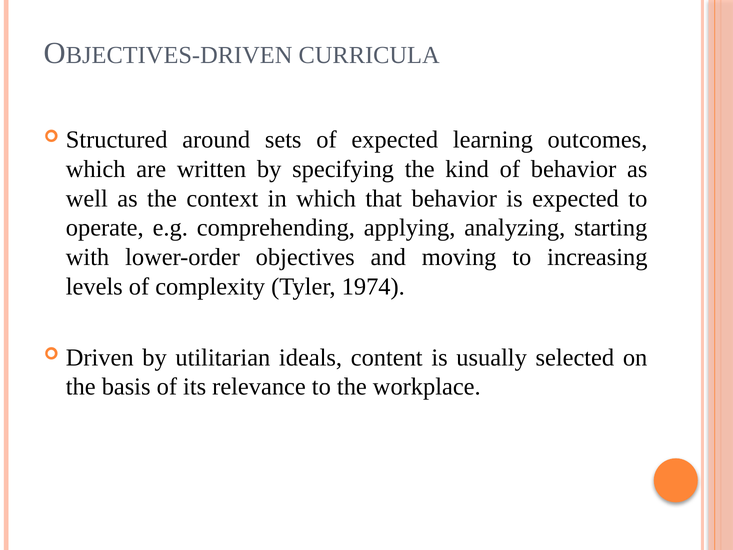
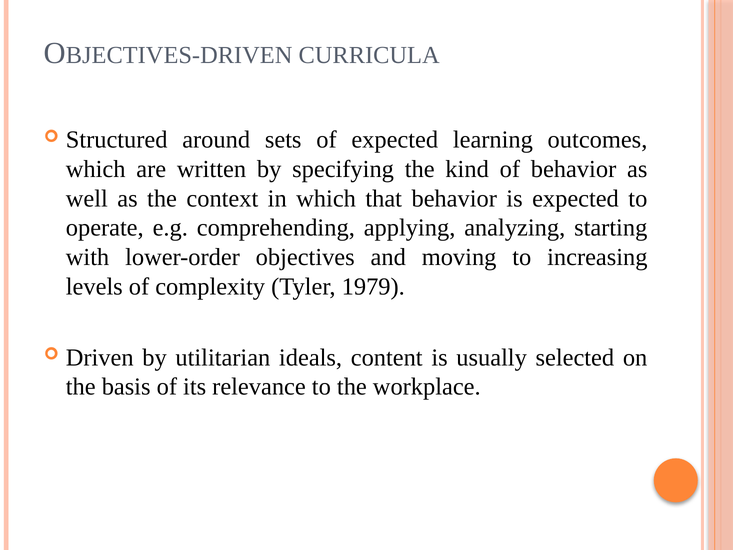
1974: 1974 -> 1979
